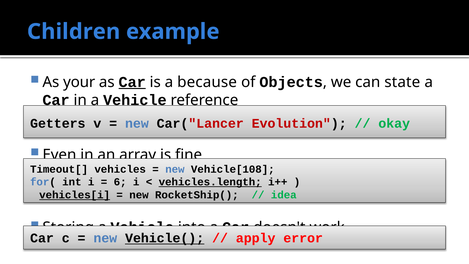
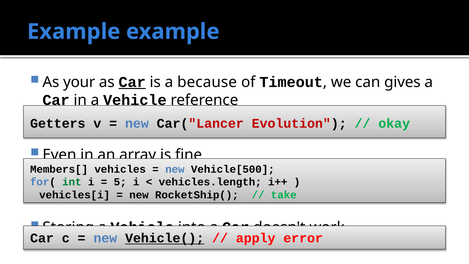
Children at (74, 32): Children -> Example
Objects: Objects -> Timeout
state: state -> gives
Timeout[: Timeout[ -> Members[
Vehicle[108: Vehicle[108 -> Vehicle[500
int colour: black -> green
6: 6 -> 5
vehicles.length underline: present -> none
vehicles[i underline: present -> none
idea: idea -> take
